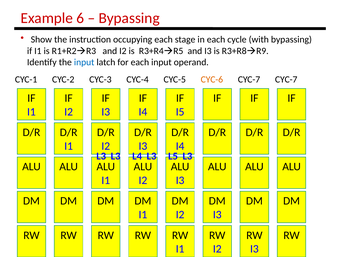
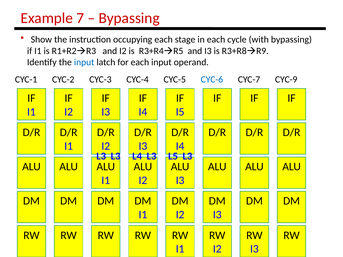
6: 6 -> 7
CYC-6 colour: orange -> blue
CYC-7 at (286, 80): CYC-7 -> CYC-9
